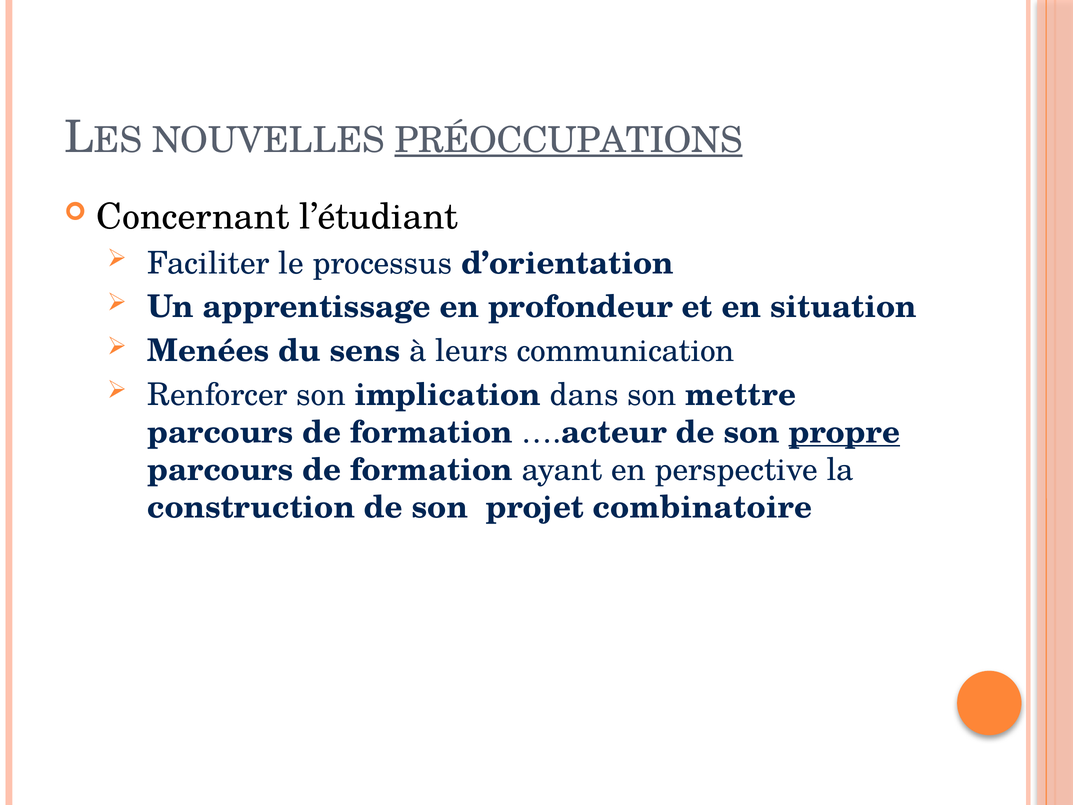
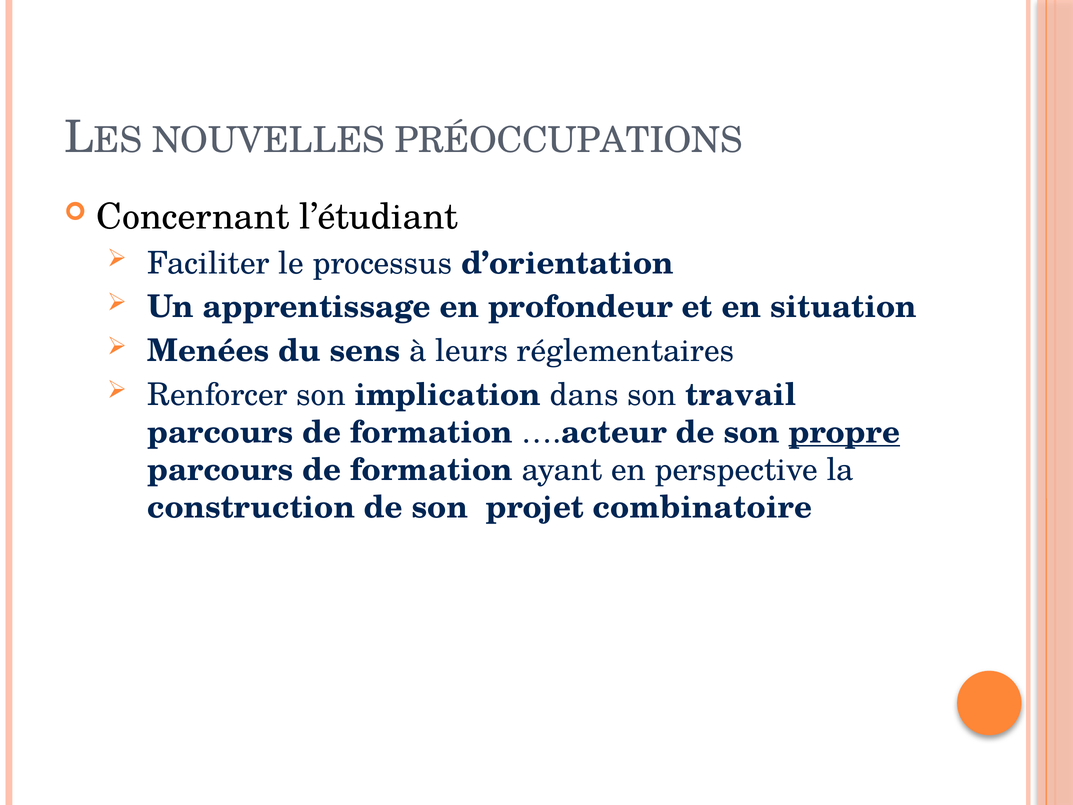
PRÉOCCUPATIONS underline: present -> none
communication: communication -> réglementaires
mettre: mettre -> travail
